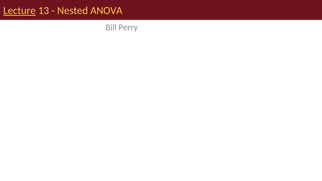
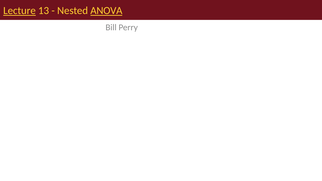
ANOVA underline: none -> present
